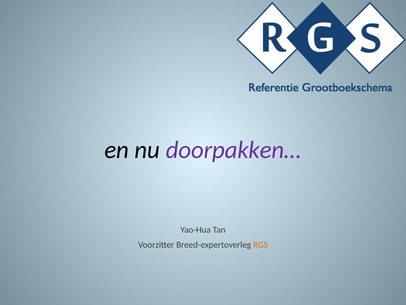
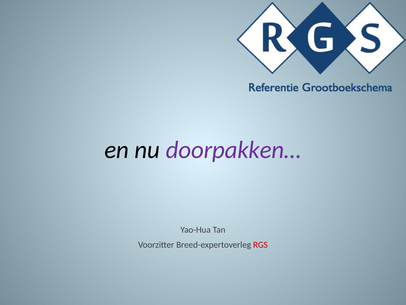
RGS colour: orange -> red
